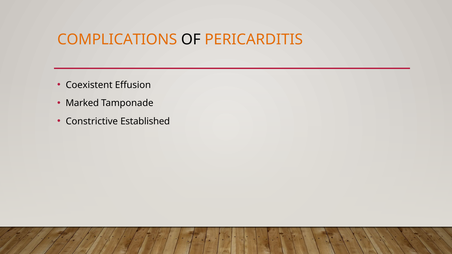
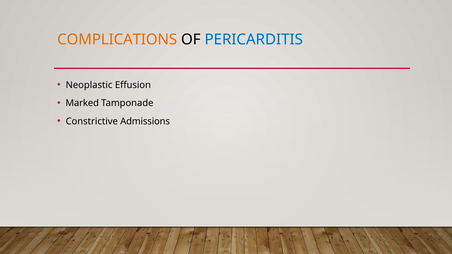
PERICARDITIS colour: orange -> blue
Coexistent: Coexistent -> Neoplastic
Established: Established -> Admissions
